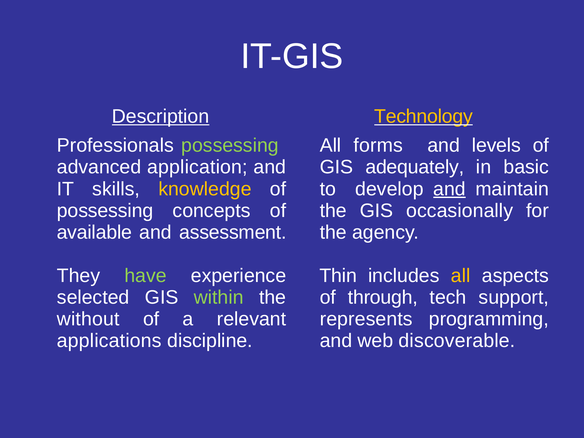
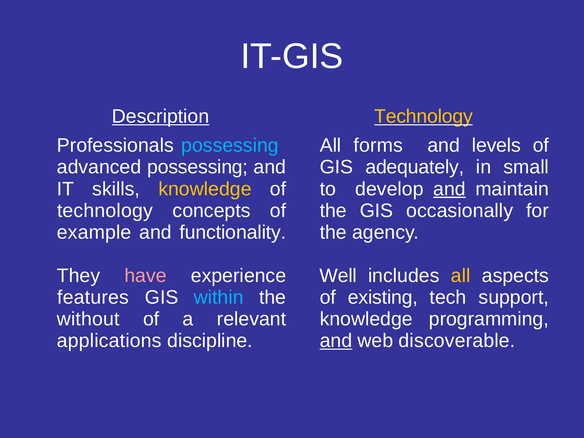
possessing at (230, 146) colour: light green -> light blue
advanced application: application -> possessing
basic: basic -> small
possessing at (105, 211): possessing -> technology
available: available -> example
assessment: assessment -> functionality
have colour: light green -> pink
Thin: Thin -> Well
selected: selected -> features
within colour: light green -> light blue
through: through -> existing
represents at (366, 319): represents -> knowledge
and at (336, 341) underline: none -> present
